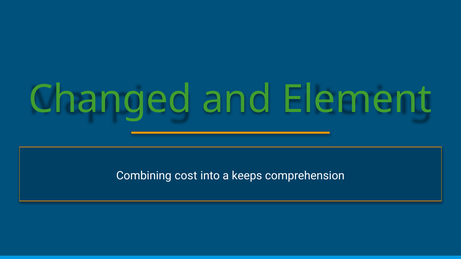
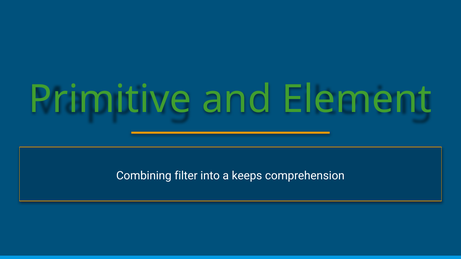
Changed: Changed -> Primitive
cost: cost -> filter
